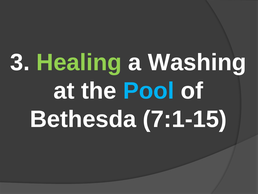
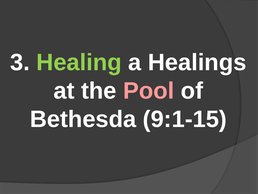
Washing: Washing -> Healings
Pool colour: light blue -> pink
7:1-15: 7:1-15 -> 9:1-15
